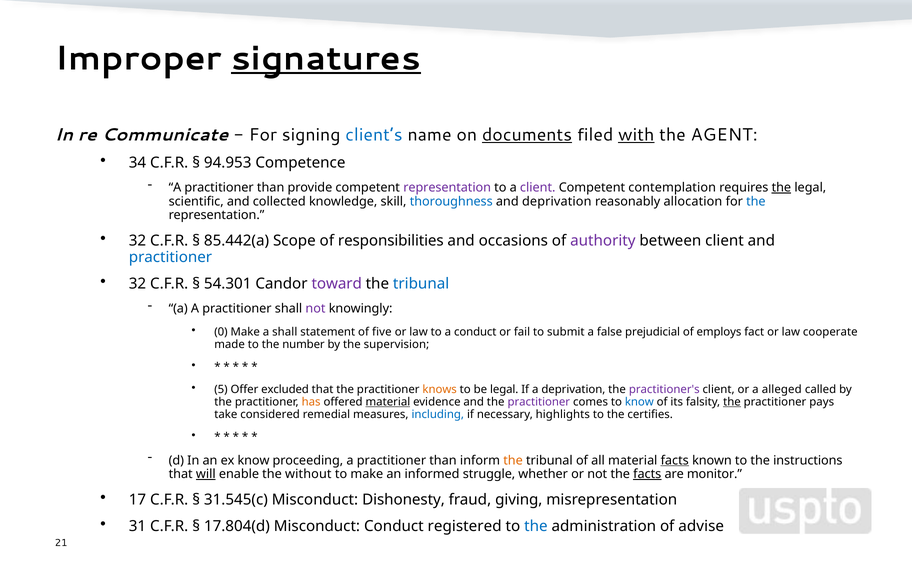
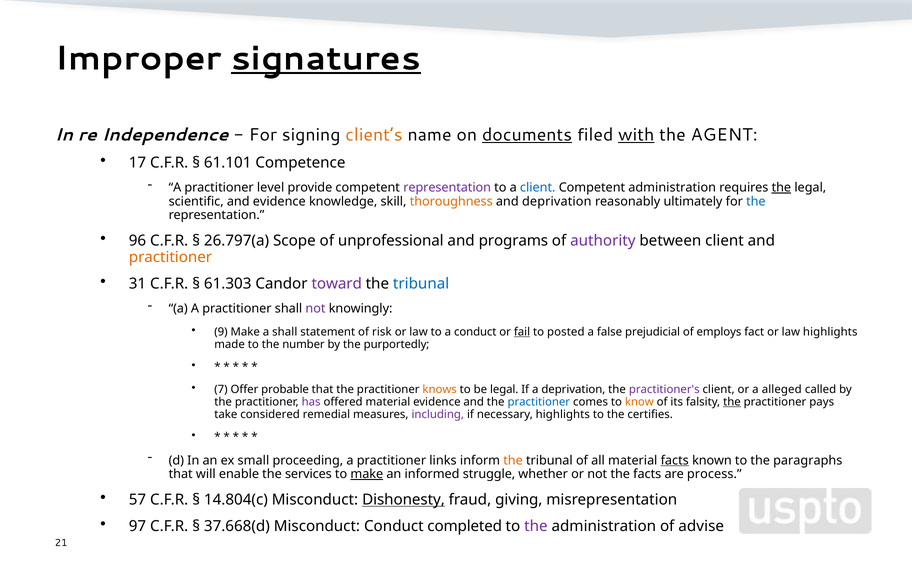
Communicate: Communicate -> Independence
client’s colour: blue -> orange
34: 34 -> 17
94.953: 94.953 -> 61.101
than at (271, 188): than -> level
client at (538, 188) colour: purple -> blue
Competent contemplation: contemplation -> administration
and collected: collected -> evidence
thoroughness colour: blue -> orange
allocation: allocation -> ultimately
32 at (138, 241): 32 -> 96
85.442(a: 85.442(a -> 26.797(a
responsibilities: responsibilities -> unprofessional
occasions: occasions -> programs
practitioner at (170, 257) colour: blue -> orange
32 at (138, 284): 32 -> 31
54.301: 54.301 -> 61.303
0: 0 -> 9
five: five -> risk
fail underline: none -> present
submit: submit -> posted
law cooperate: cooperate -> highlights
supervision: supervision -> purportedly
5: 5 -> 7
excluded: excluded -> probable
has colour: orange -> purple
material at (388, 402) underline: present -> none
practitioner at (539, 402) colour: purple -> blue
know at (639, 402) colour: blue -> orange
including colour: blue -> purple
ex know: know -> small
proceeding a practitioner than: than -> links
instructions: instructions -> paragraphs
will underline: present -> none
without: without -> services
make at (367, 474) underline: none -> present
facts at (647, 474) underline: present -> none
monitor: monitor -> process
17: 17 -> 57
31.545(c: 31.545(c -> 14.804(c
Dishonesty underline: none -> present
31: 31 -> 97
17.804(d: 17.804(d -> 37.668(d
registered: registered -> completed
the at (536, 526) colour: blue -> purple
